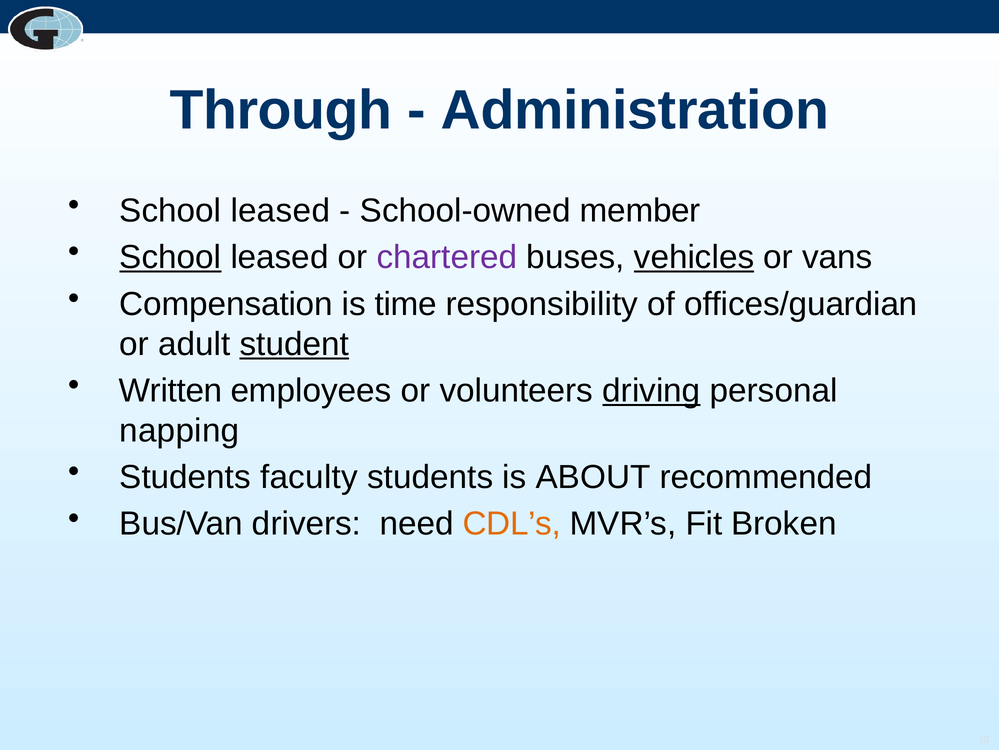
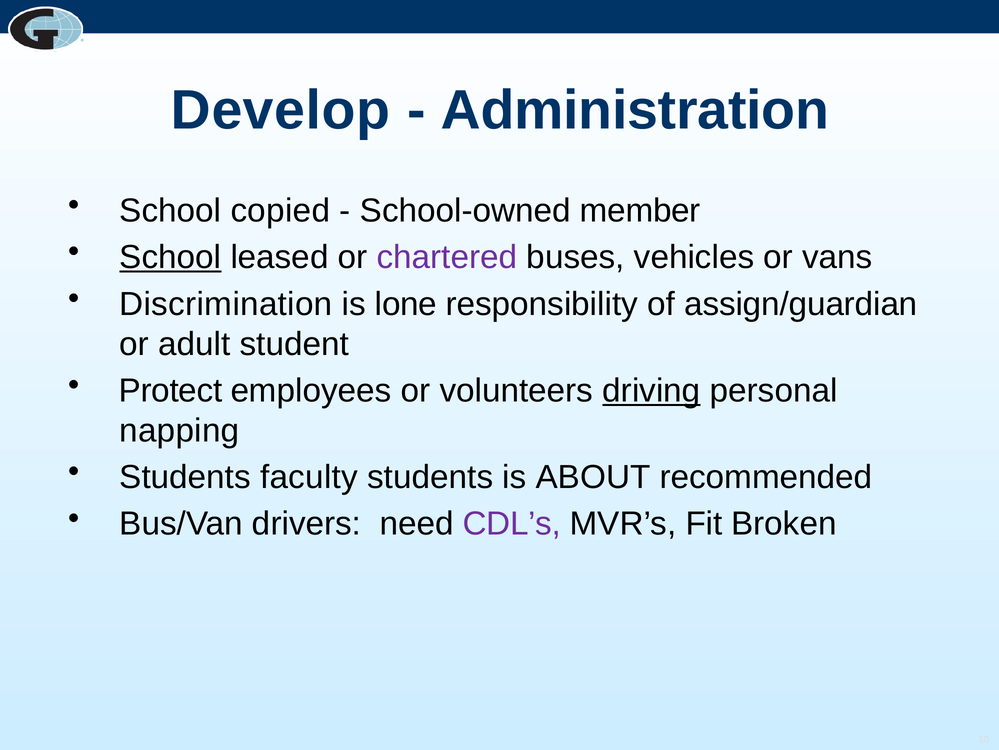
Through: Through -> Develop
leased at (280, 210): leased -> copied
vehicles underline: present -> none
Compensation: Compensation -> Discrimination
time: time -> lone
offices/guardian: offices/guardian -> assign/guardian
student underline: present -> none
Written: Written -> Protect
CDL’s colour: orange -> purple
